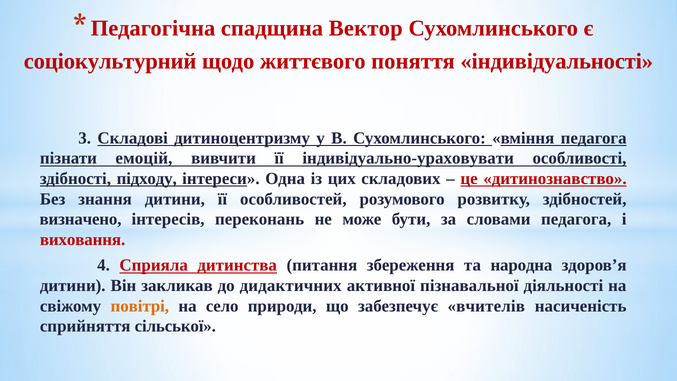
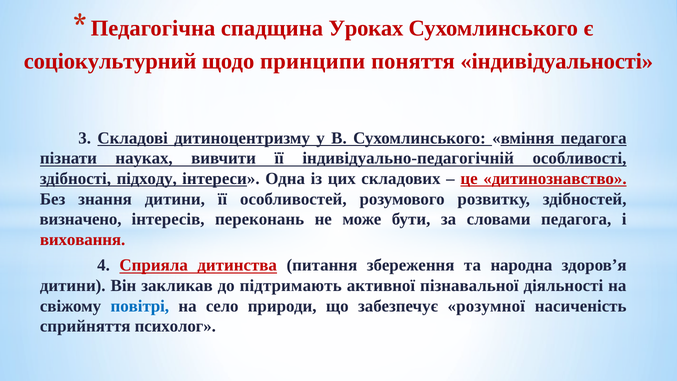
Вектор: Вектор -> Уроках
життєвого: життєвого -> принципи
емоцій: емоцій -> науках
індивідуально-ураховувати: індивідуально-ураховувати -> індивідуально-педагогічній
дидактичних: дидактичних -> підтримають
повітрі colour: orange -> blue
вчителів: вчителів -> розумної
сільської: сільської -> психолог
